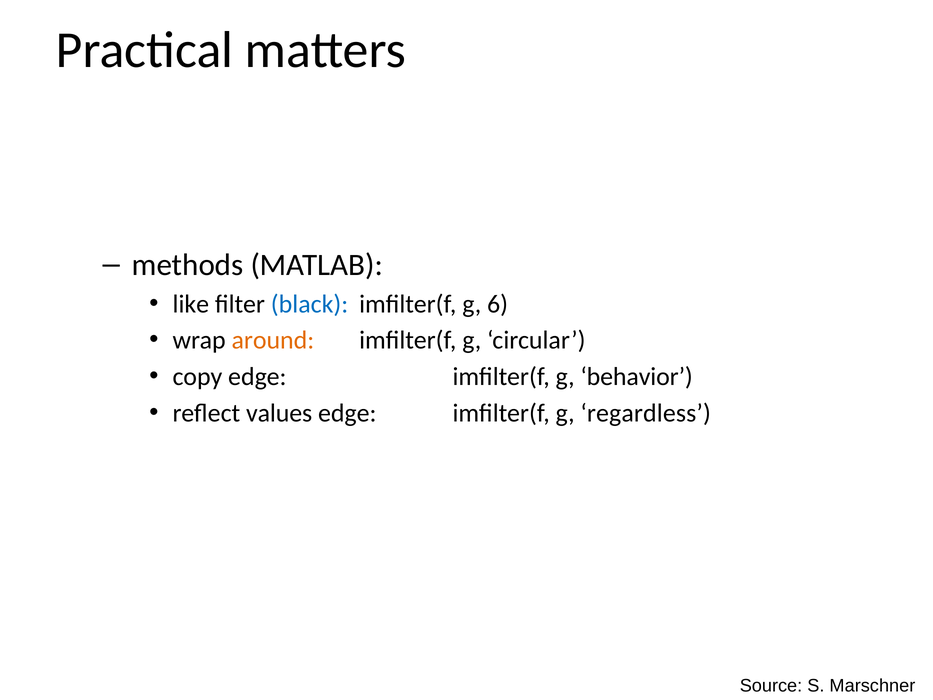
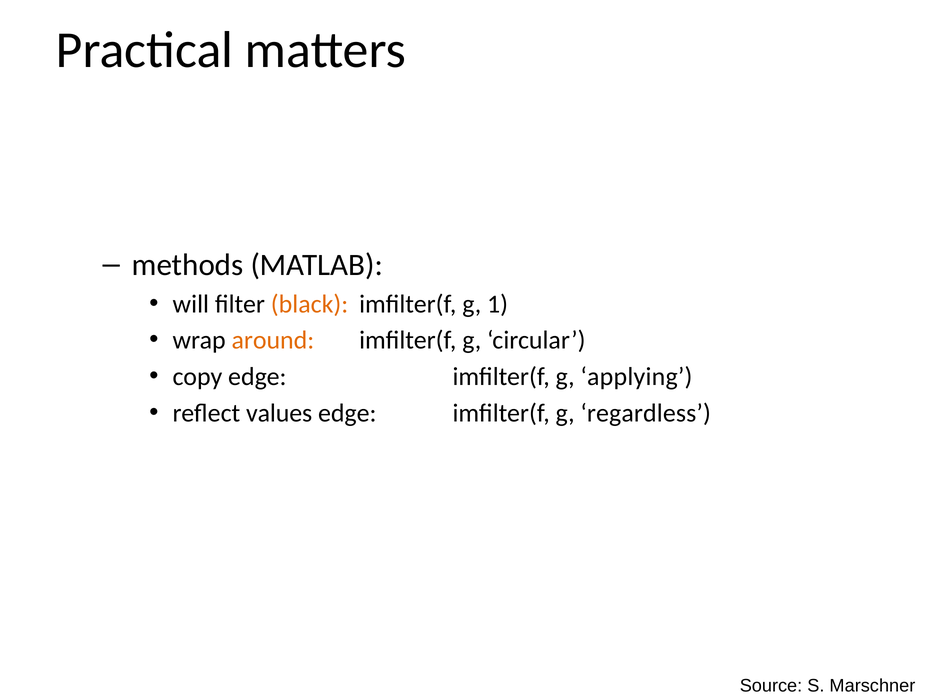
like: like -> will
black colour: blue -> orange
6: 6 -> 1
behavior: behavior -> applying
